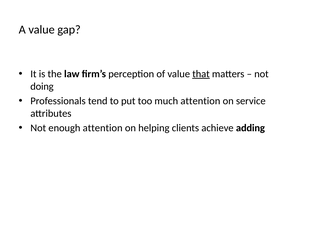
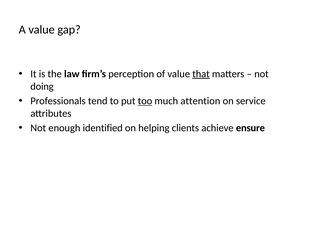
too underline: none -> present
enough attention: attention -> identified
adding: adding -> ensure
